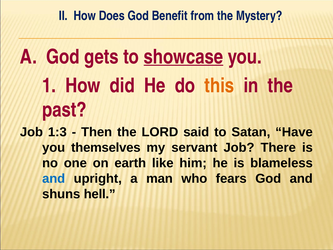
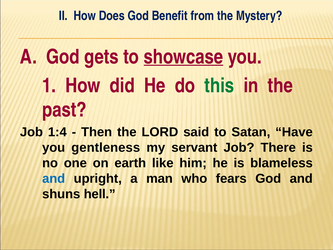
this colour: orange -> green
1:3: 1:3 -> 1:4
themselves: themselves -> gentleness
